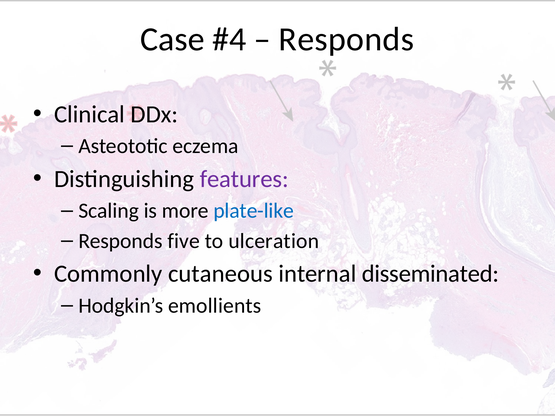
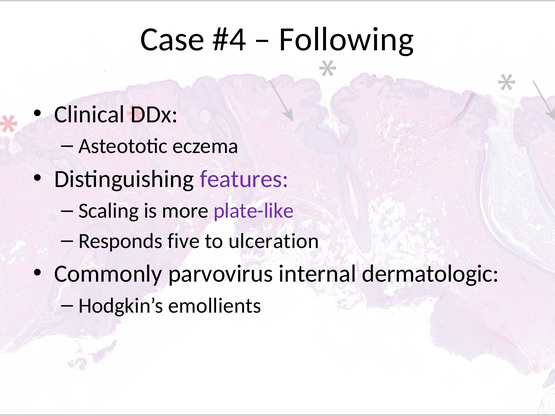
Responds at (346, 39): Responds -> Following
plate-like colour: blue -> purple
cutaneous: cutaneous -> parvovirus
disseminated: disseminated -> dermatologic
